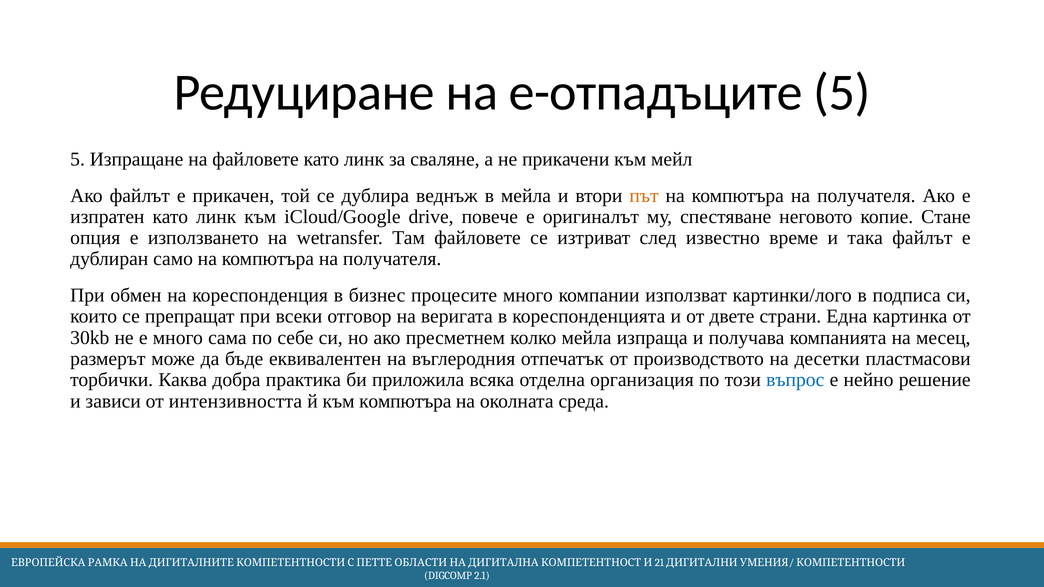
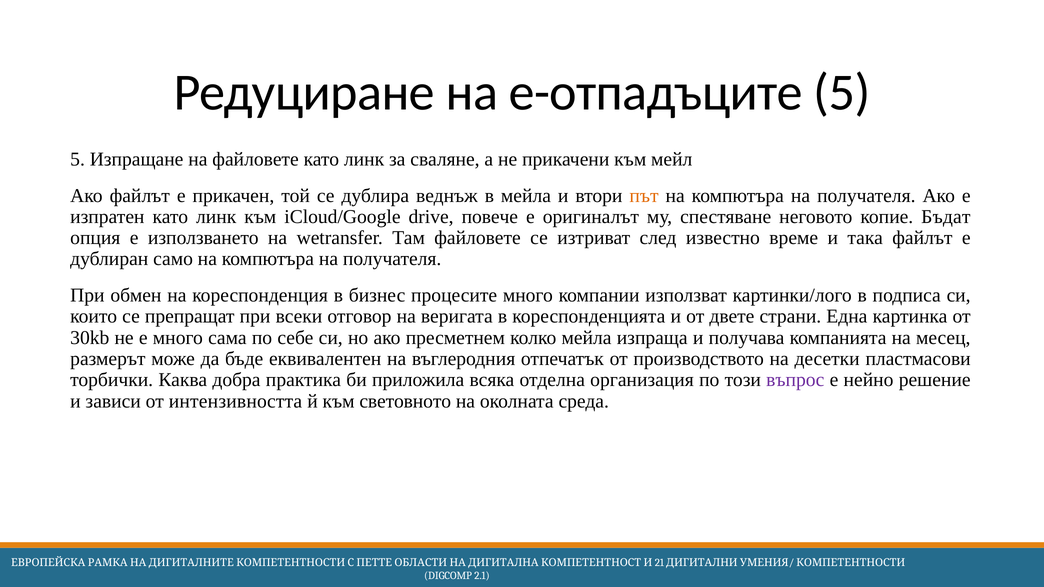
Стане: Стане -> Бъдат
въпрос colour: blue -> purple
към компютъра: компютъра -> световното
